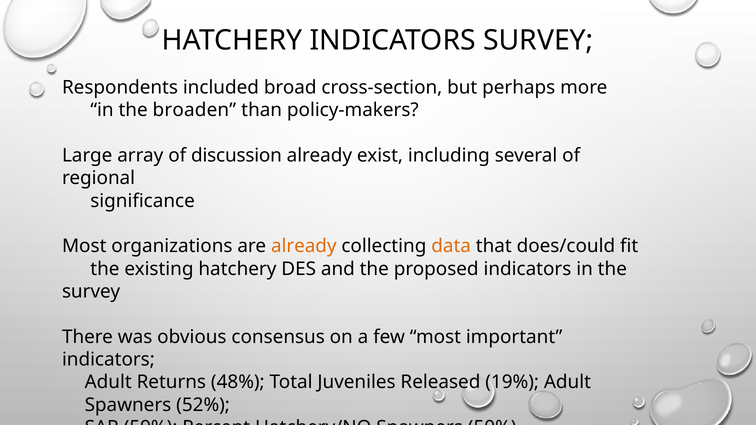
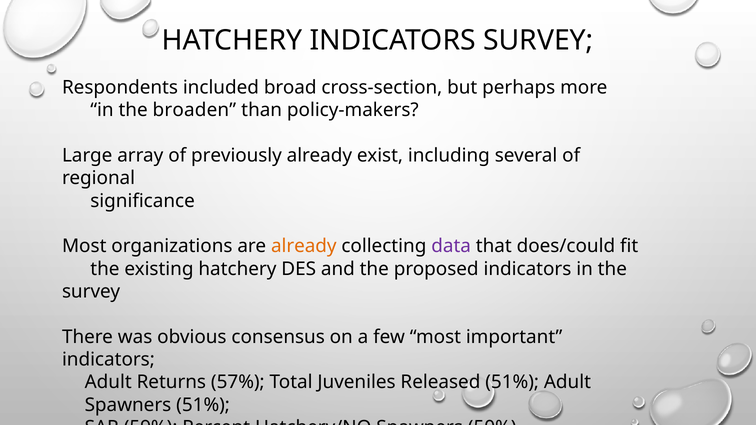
discussion: discussion -> previously
data colour: orange -> purple
48%: 48% -> 57%
Released 19%: 19% -> 51%
Spawners 52%: 52% -> 51%
